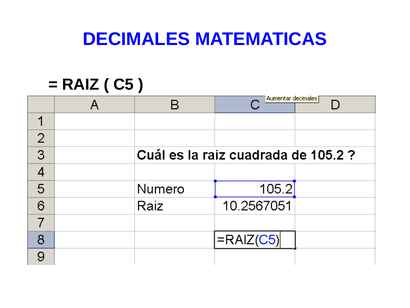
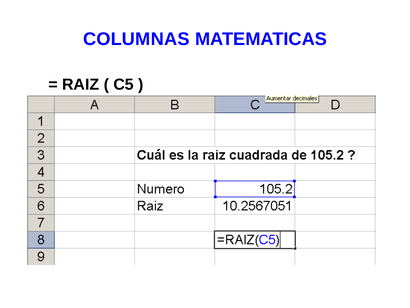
DECIMALES: DECIMALES -> COLUMNAS
